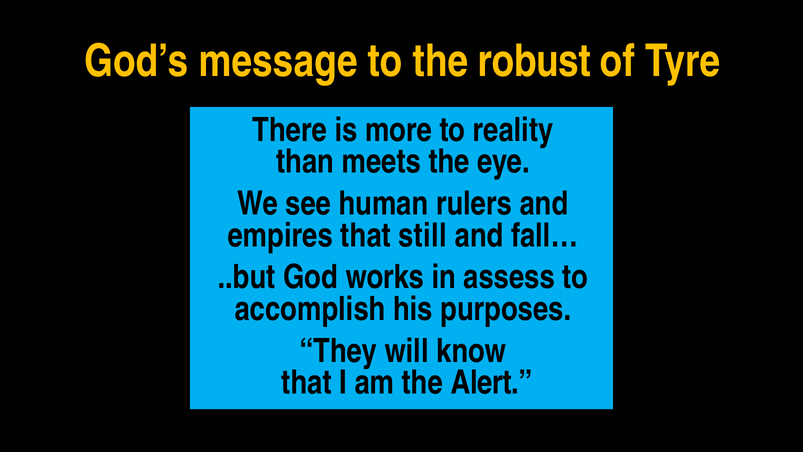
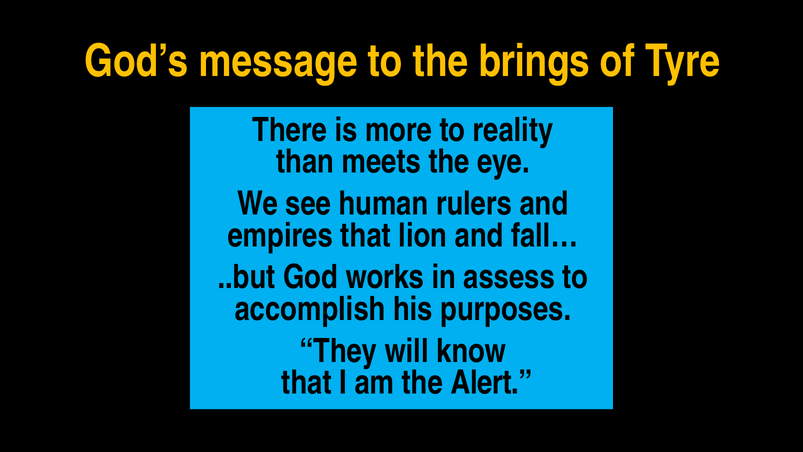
robust: robust -> brings
still: still -> lion
